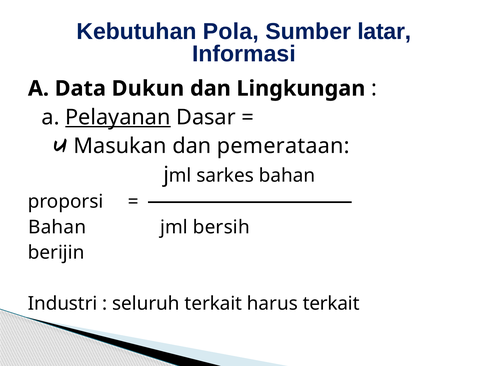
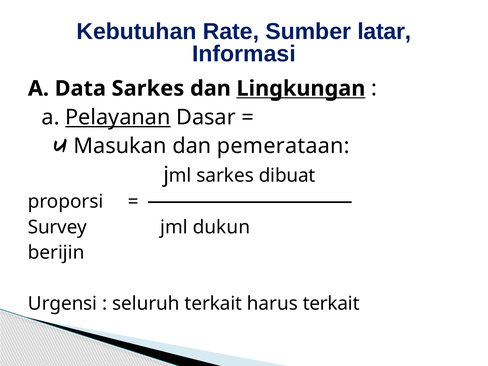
Pola: Pola -> Rate
Data Dukun: Dukun -> Sarkes
Lingkungan underline: none -> present
sarkes bahan: bahan -> dibuat
Bahan at (57, 227): Bahan -> Survey
bersih: bersih -> dukun
Industri: Industri -> Urgensi
